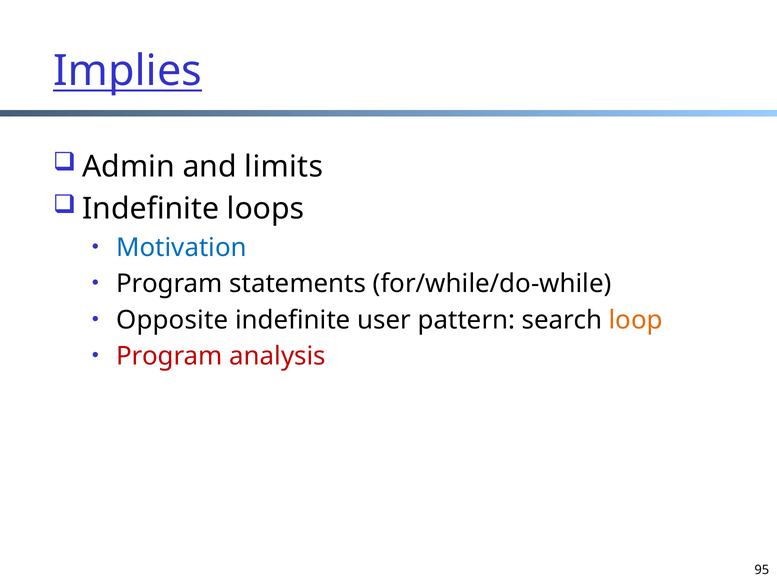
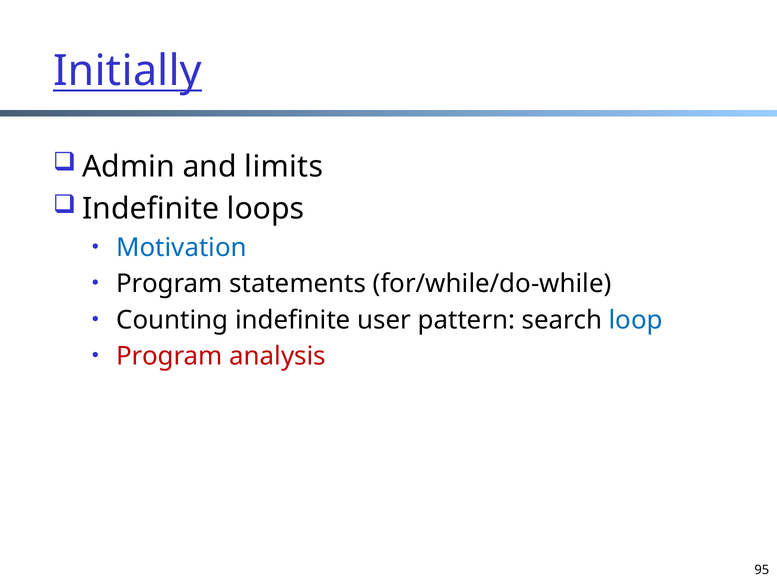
Implies: Implies -> Initially
Opposite: Opposite -> Counting
loop colour: orange -> blue
